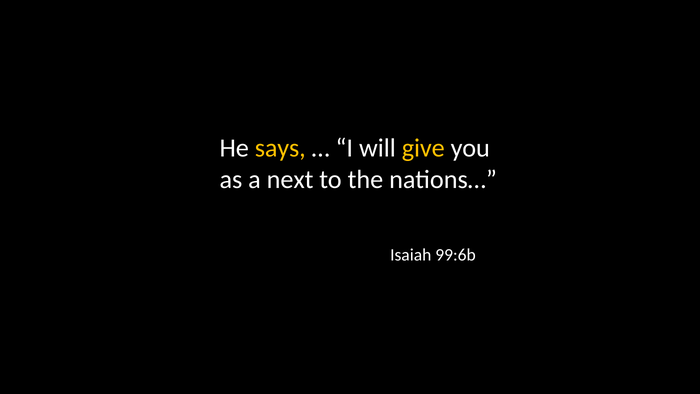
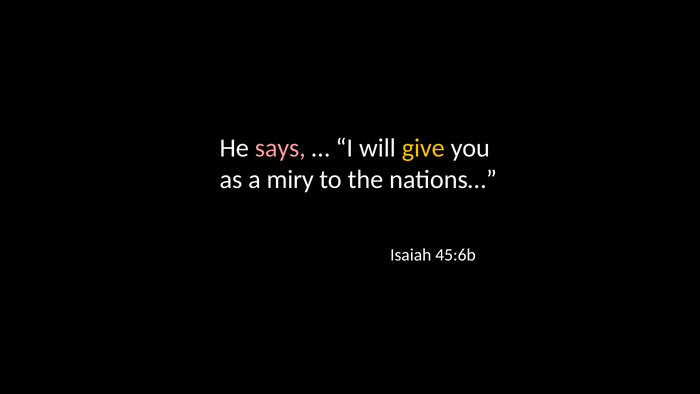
says colour: yellow -> pink
next: next -> miry
99:6b: 99:6b -> 45:6b
